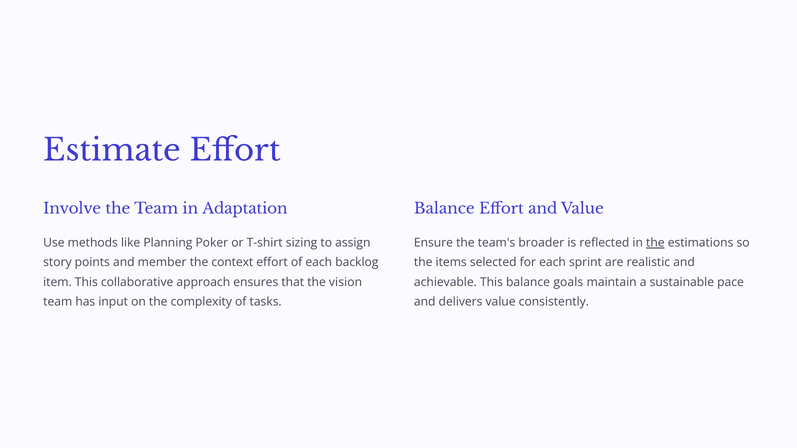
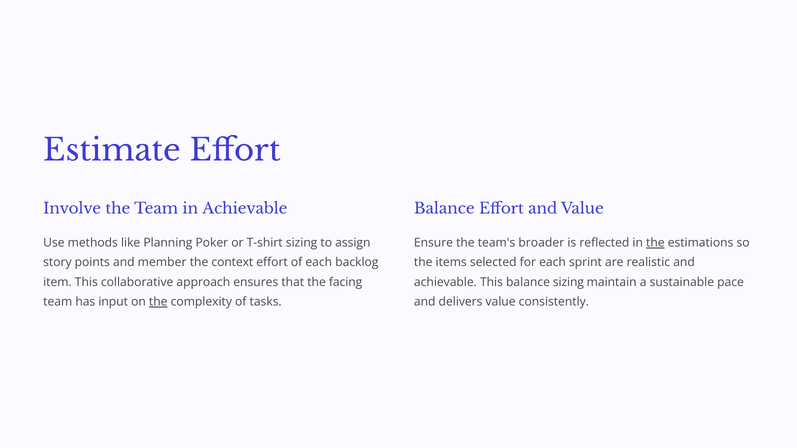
in Adaptation: Adaptation -> Achievable
vision: vision -> facing
balance goals: goals -> sizing
the at (158, 302) underline: none -> present
